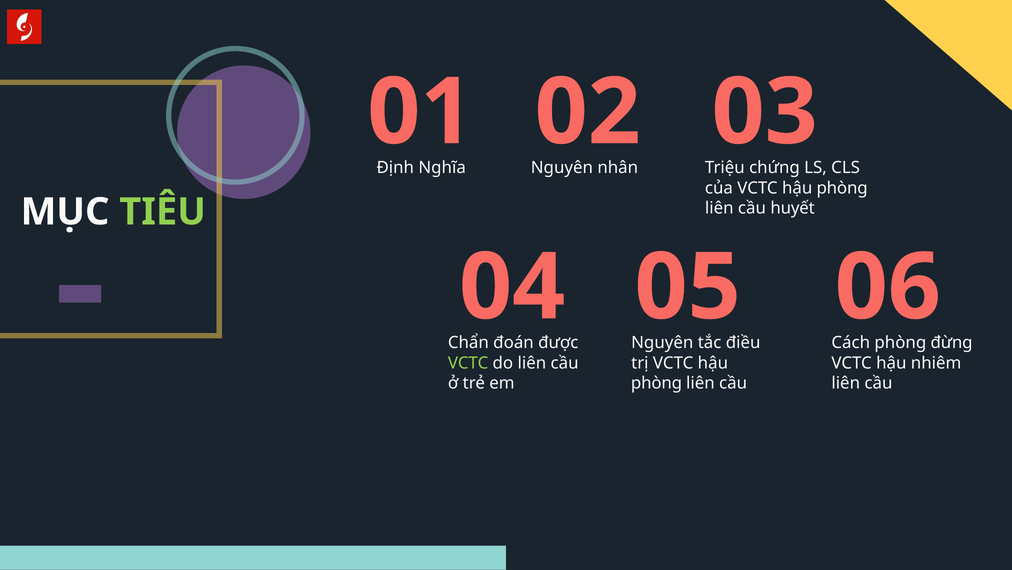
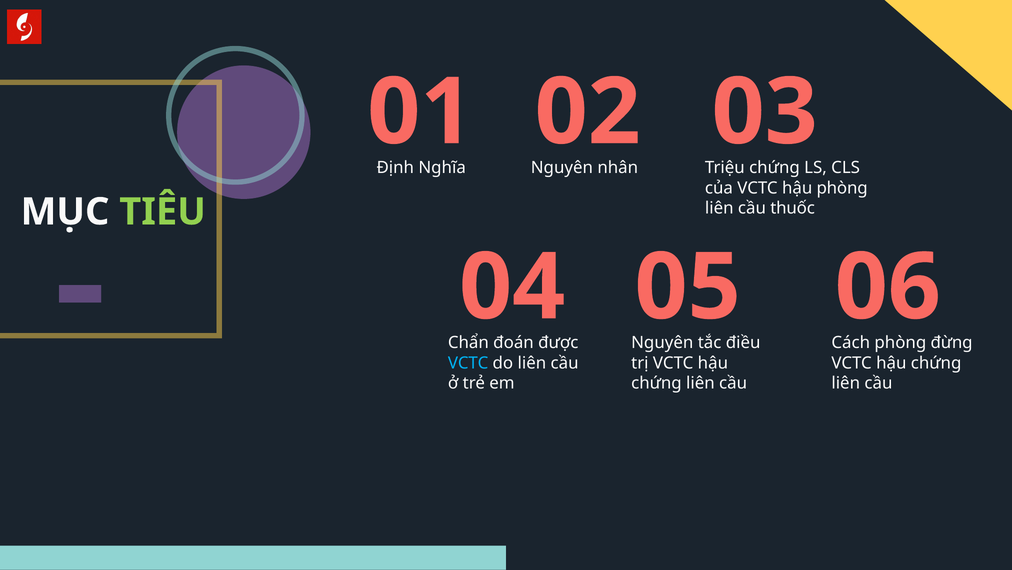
huyết: huyết -> thuốc
VCTC at (468, 363) colour: light green -> light blue
nhiêm at (936, 363): nhiêm -> chứng
phòng at (657, 383): phòng -> chứng
